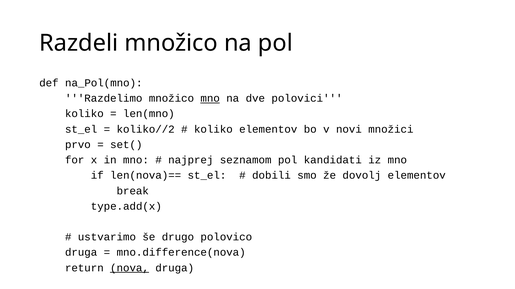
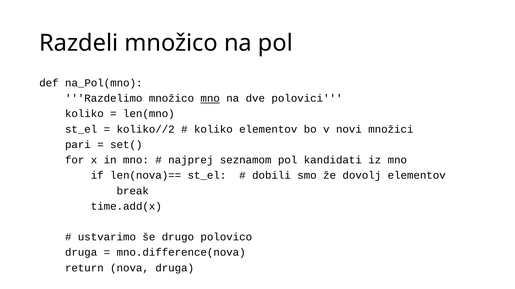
prvo: prvo -> pari
type.add(x: type.add(x -> time.add(x
nova underline: present -> none
